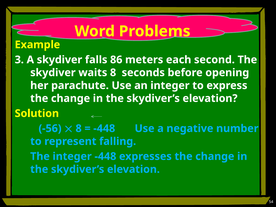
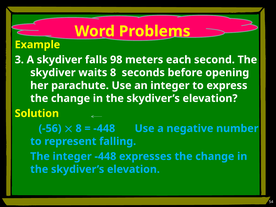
86: 86 -> 98
